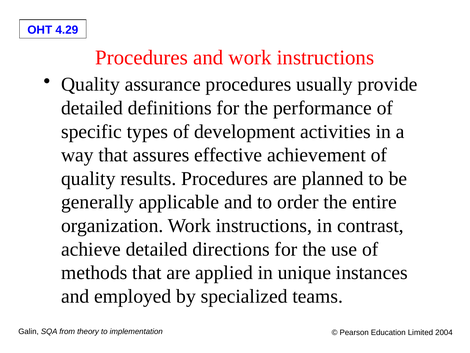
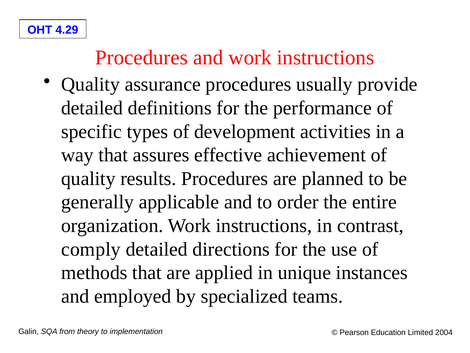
achieve: achieve -> comply
